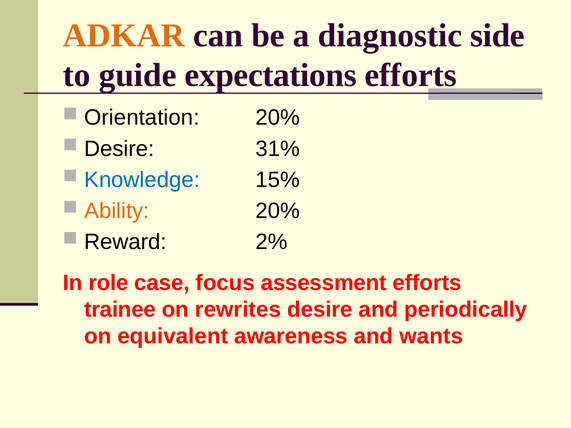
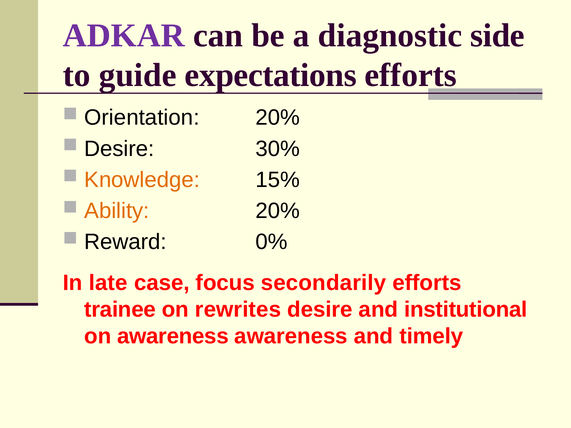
ADKAR colour: orange -> purple
31%: 31% -> 30%
Knowledge colour: blue -> orange
2%: 2% -> 0%
role: role -> late
assessment: assessment -> secondarily
periodically: periodically -> institutional
on equivalent: equivalent -> awareness
wants: wants -> timely
